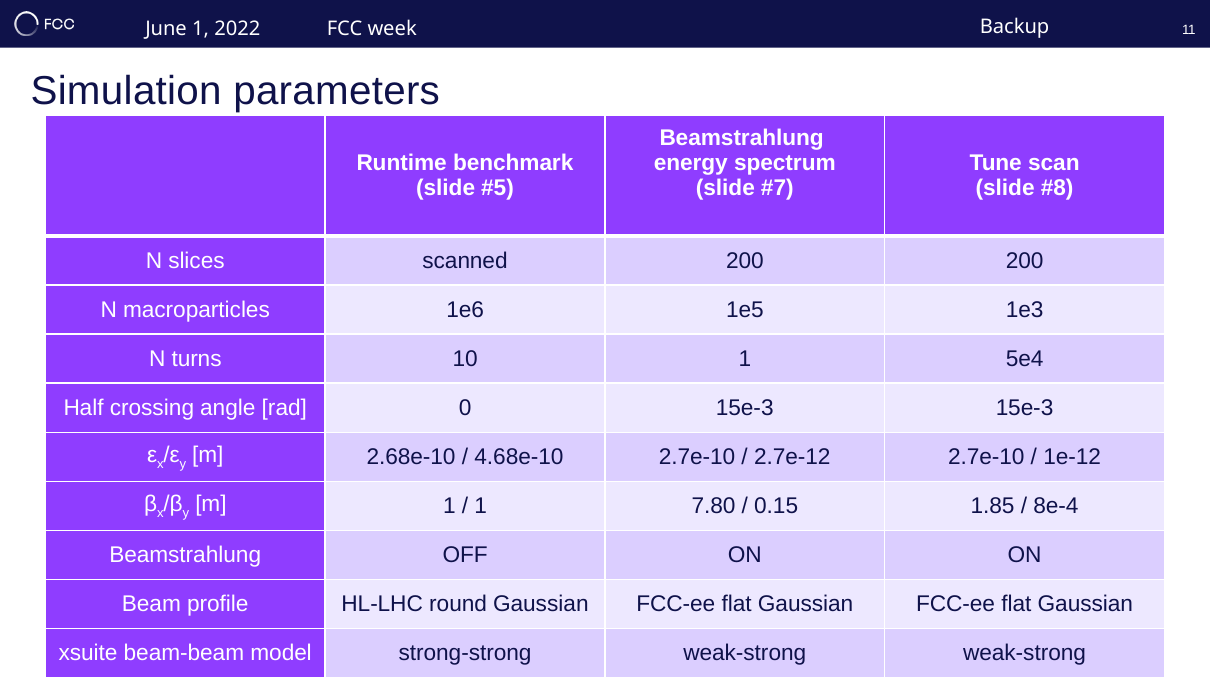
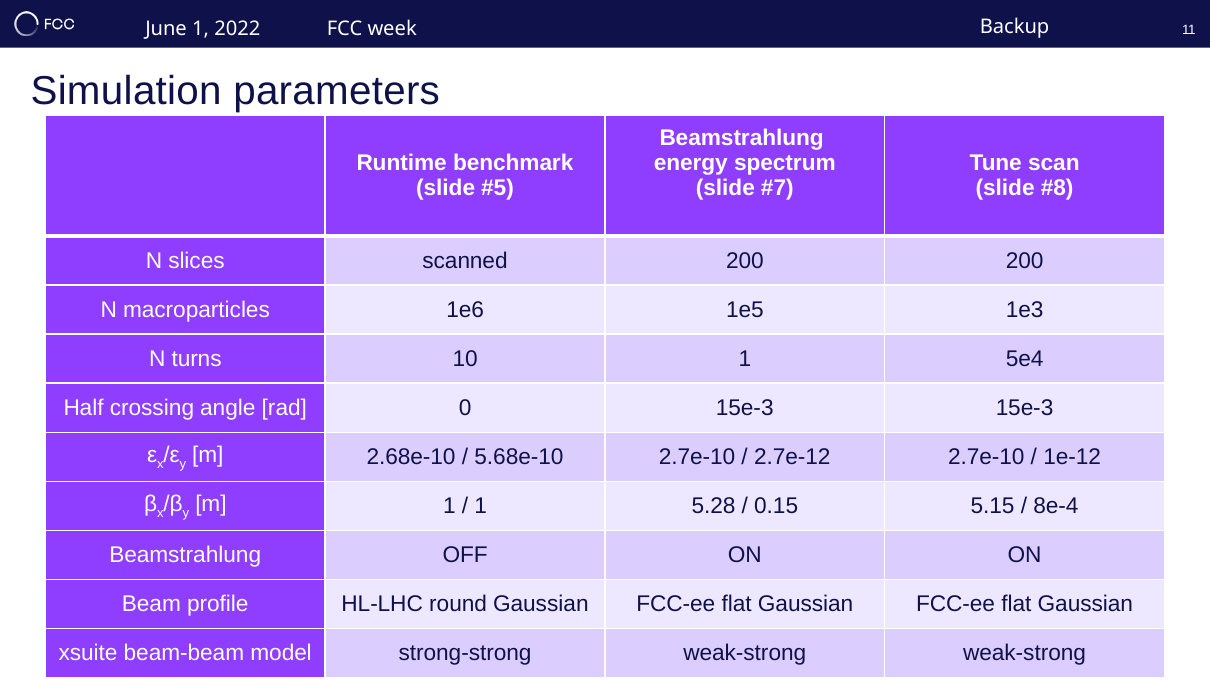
4.68e-10: 4.68e-10 -> 5.68e-10
7.80: 7.80 -> 5.28
1.85: 1.85 -> 5.15
